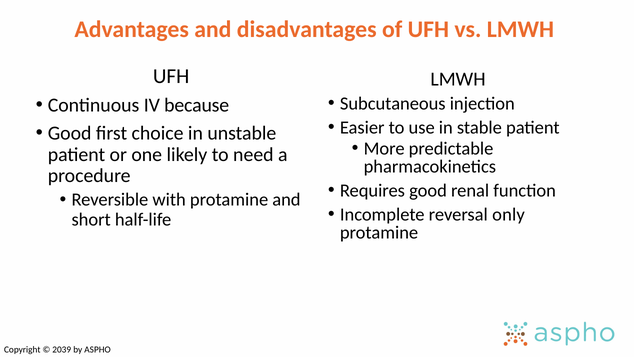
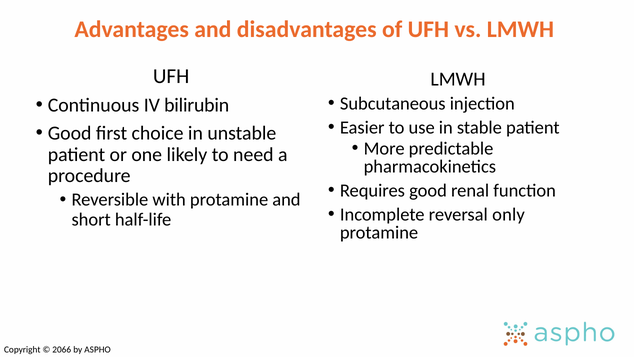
because: because -> bilirubin
2039: 2039 -> 2066
